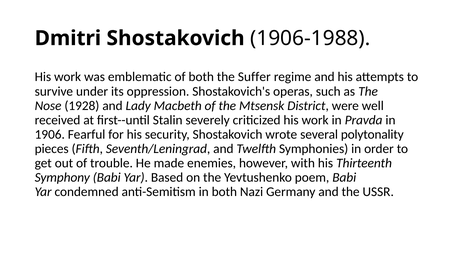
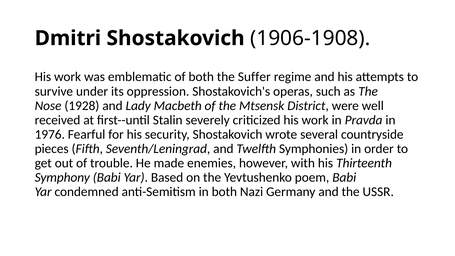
1906-1988: 1906-1988 -> 1906-1908
1906: 1906 -> 1976
polytonality: polytonality -> countryside
